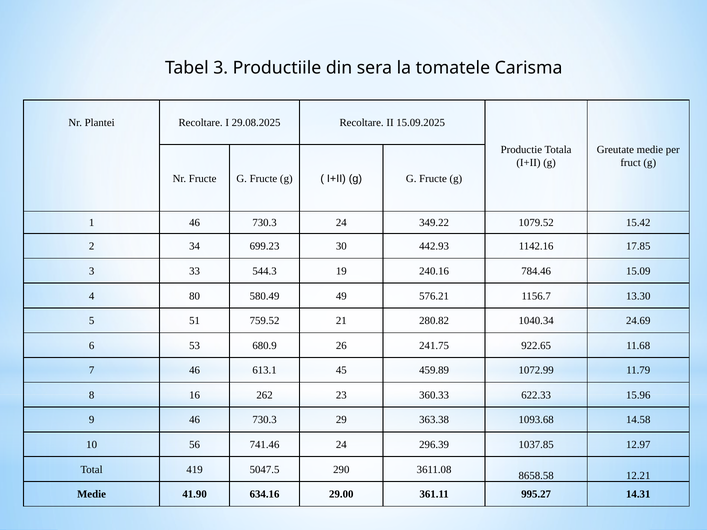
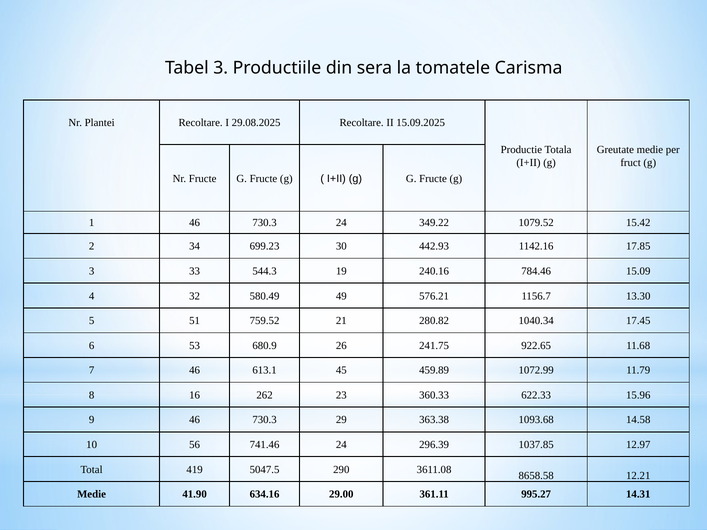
80: 80 -> 32
24.69: 24.69 -> 17.45
